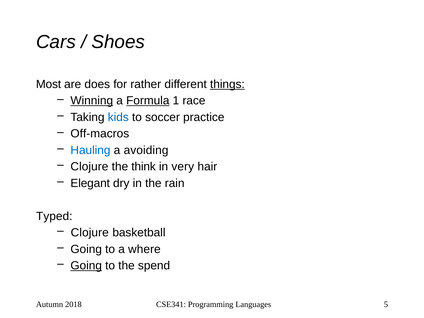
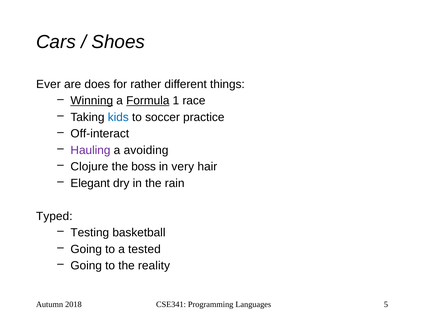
Most: Most -> Ever
things underline: present -> none
Off-macros: Off-macros -> Off-interact
Hauling colour: blue -> purple
think: think -> boss
Clojure at (90, 233): Clojure -> Testing
where: where -> tested
Going at (86, 266) underline: present -> none
spend: spend -> reality
